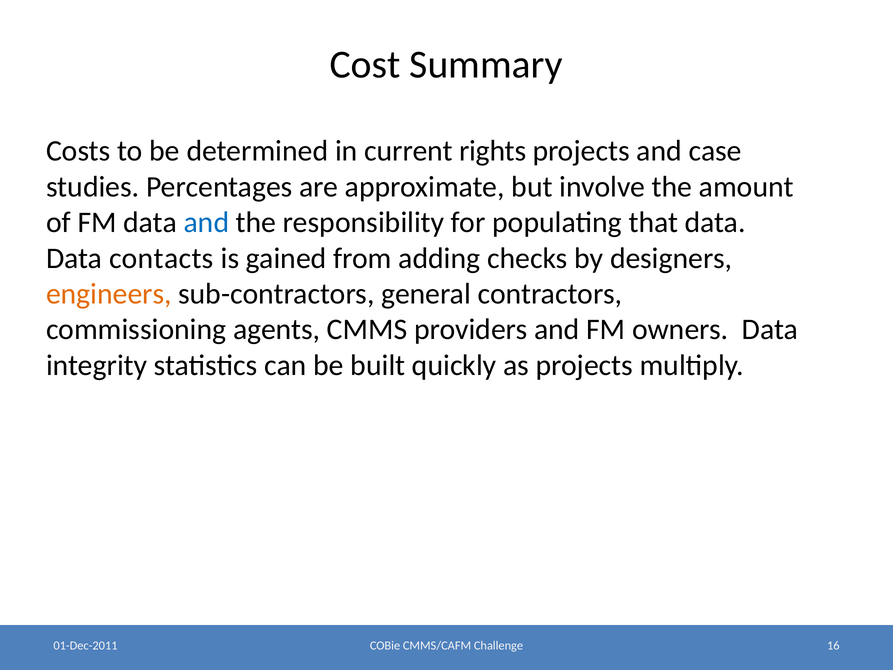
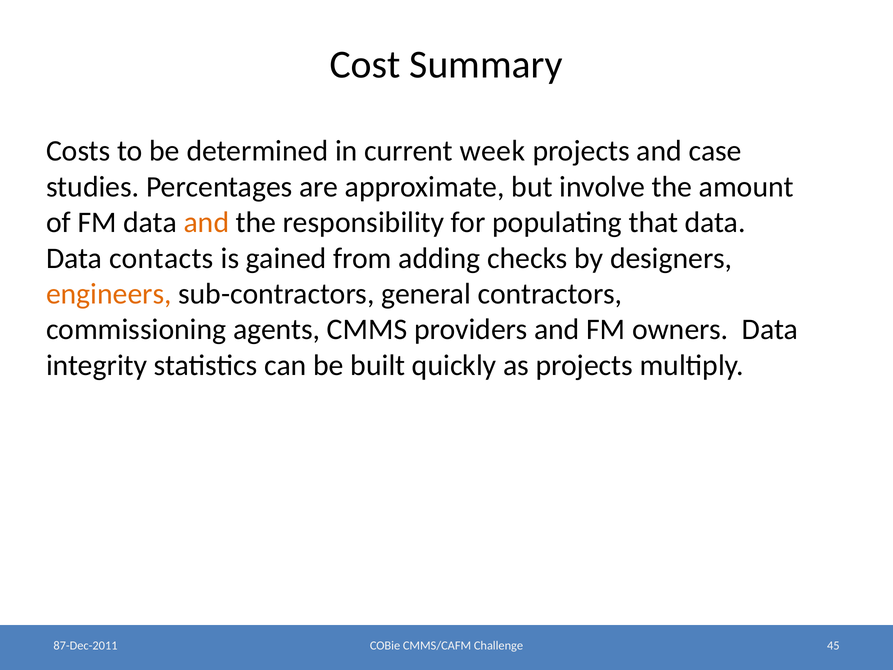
rights: rights -> week
and at (206, 222) colour: blue -> orange
01-Dec-2011: 01-Dec-2011 -> 87-Dec-2011
16: 16 -> 45
